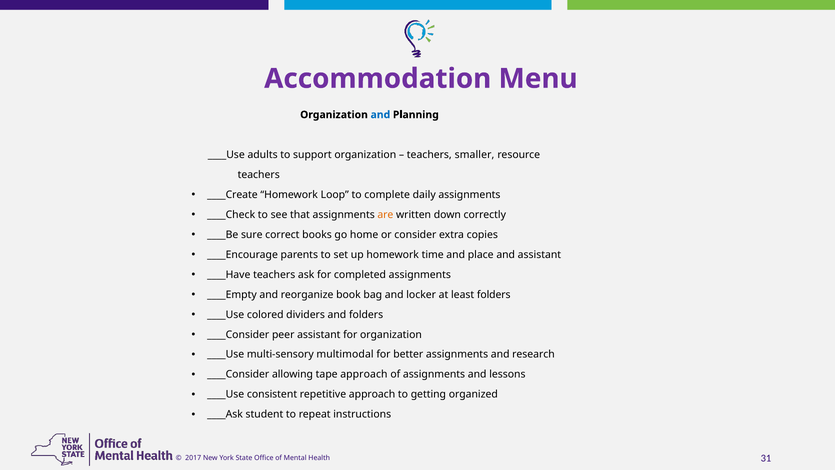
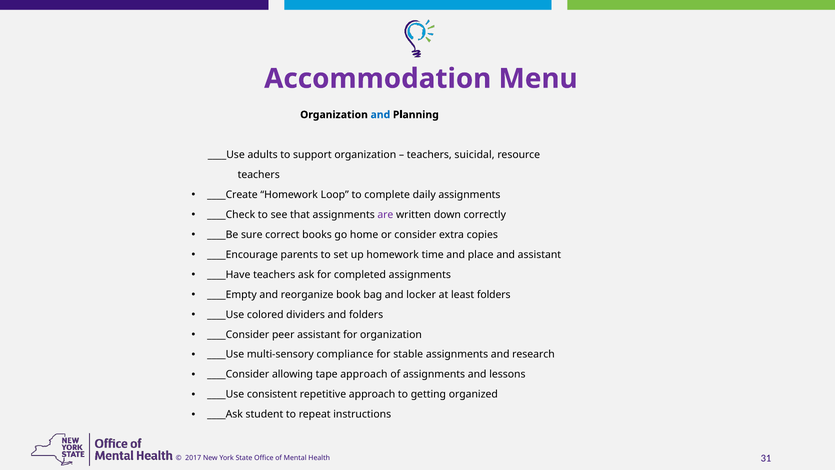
smaller: smaller -> suicidal
are colour: orange -> purple
multimodal: multimodal -> compliance
better: better -> stable
